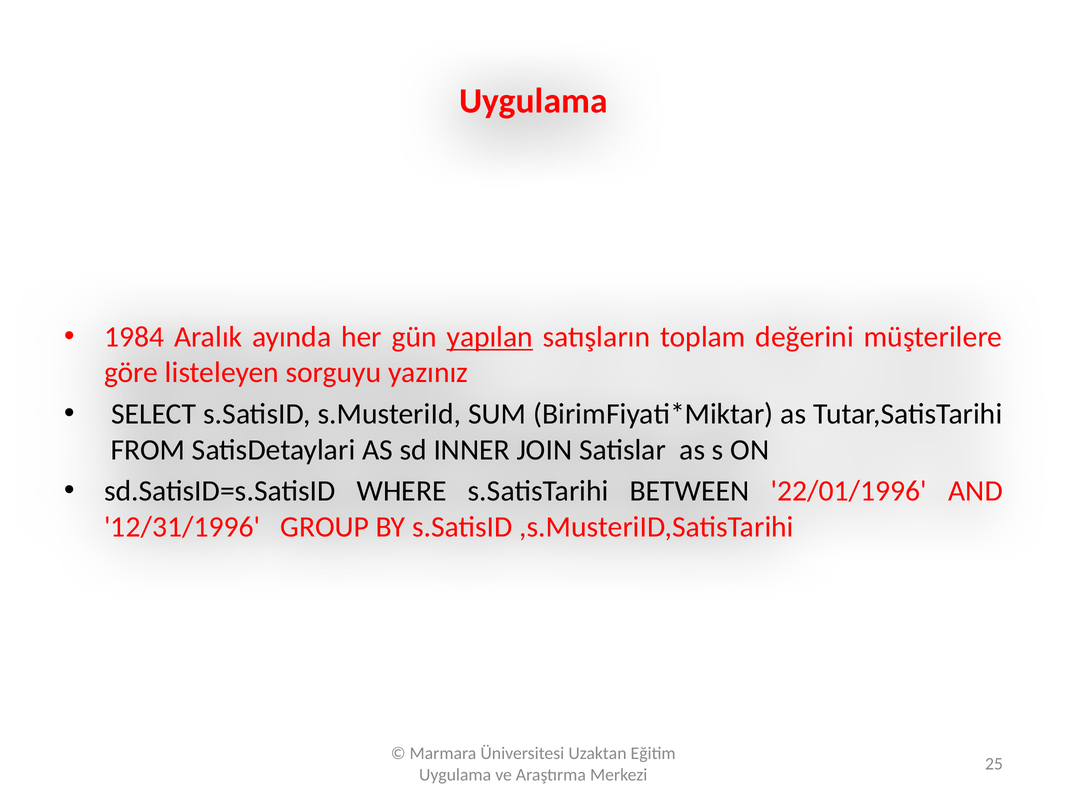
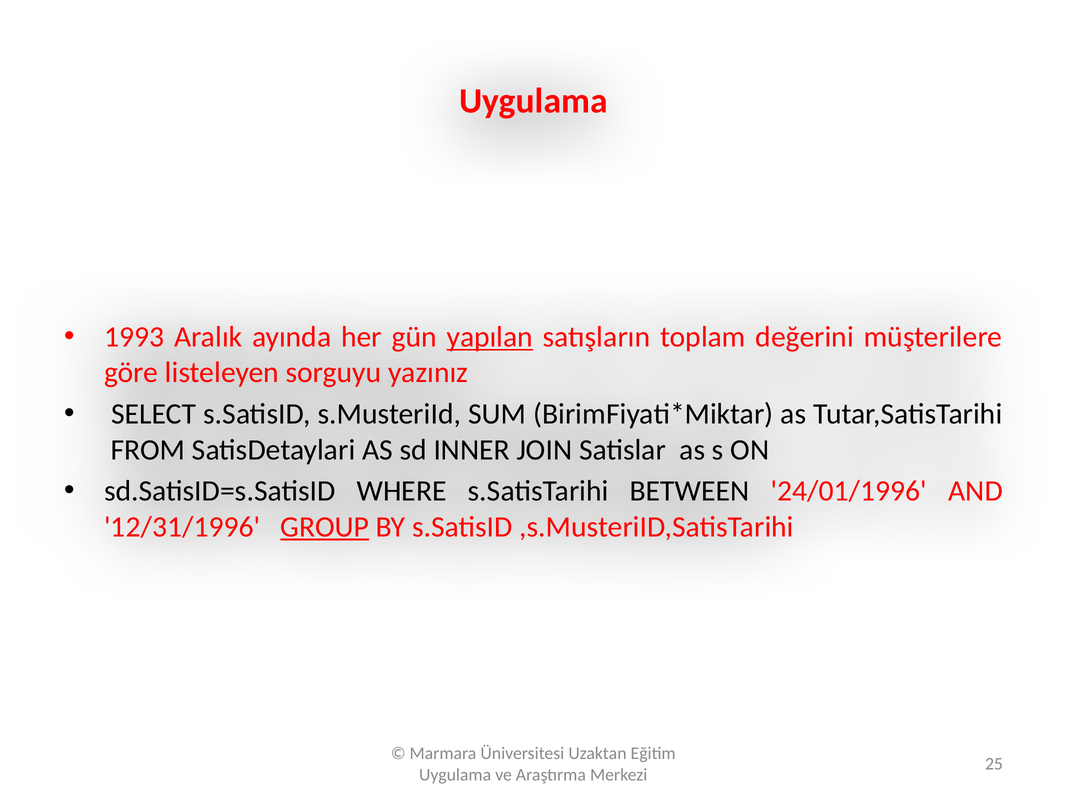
1984: 1984 -> 1993
22/01/1996: 22/01/1996 -> 24/01/1996
GROUP underline: none -> present
